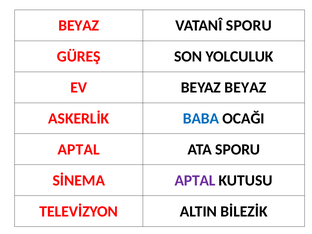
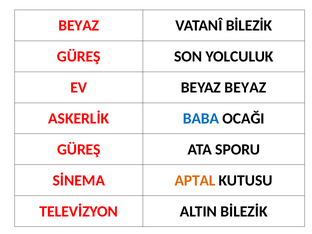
VATANÎ SPORU: SPORU -> BİLEZİK
APTAL at (79, 150): APTAL -> GÜREŞ
APTAL at (195, 181) colour: purple -> orange
